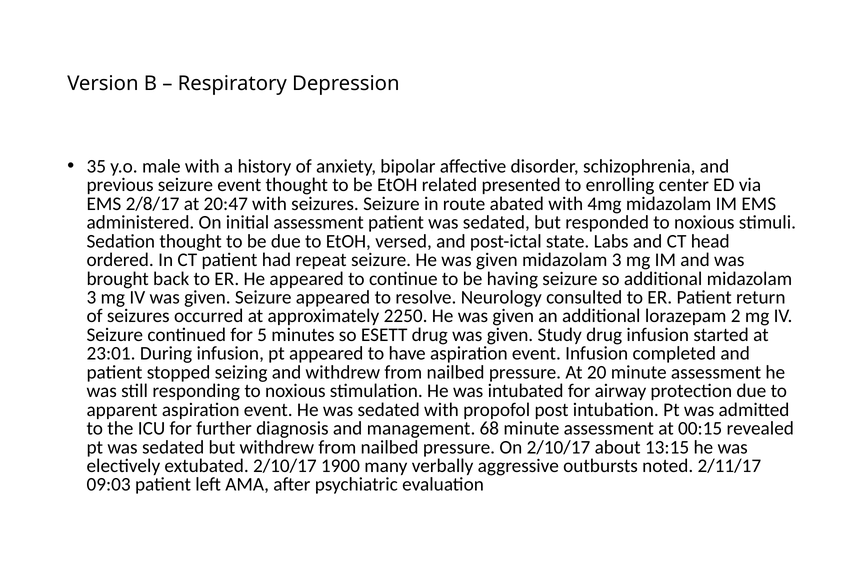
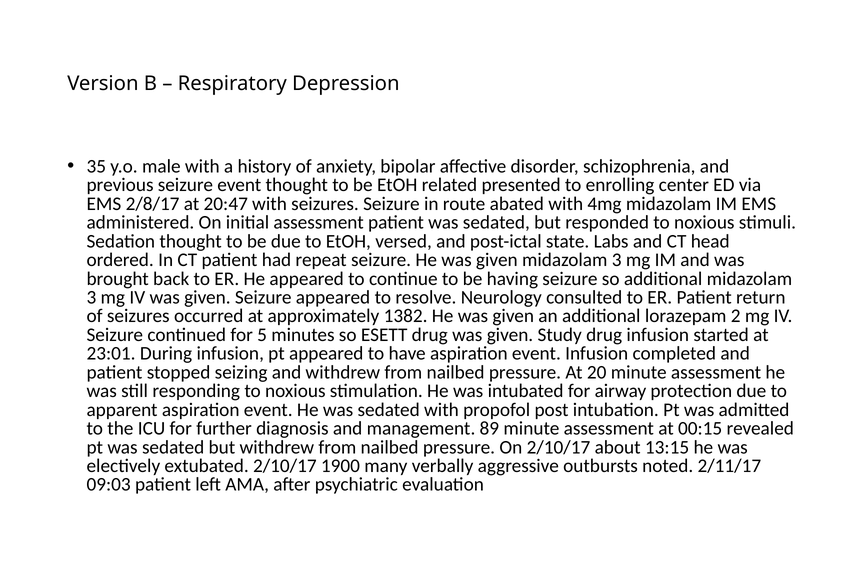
2250: 2250 -> 1382
68: 68 -> 89
